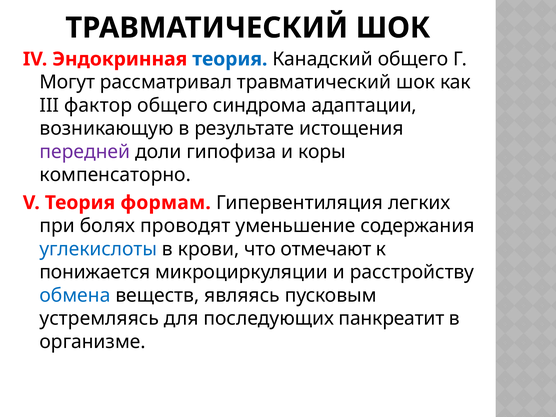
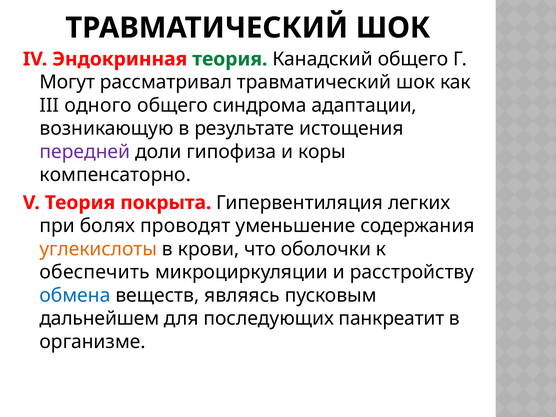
теория at (230, 59) colour: blue -> green
фактор: фактор -> одного
формам: формам -> покрыта
углекислоты colour: blue -> orange
отмечают: отмечают -> оболочки
понижается: понижается -> обеспечить
устремляясь: устремляясь -> дальнейшем
